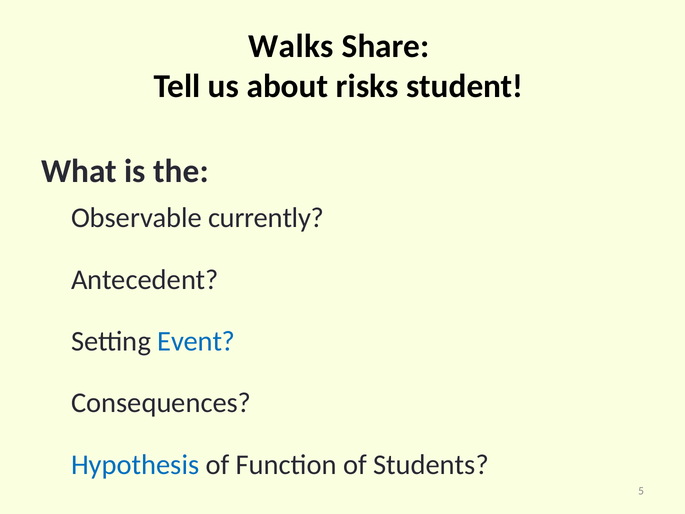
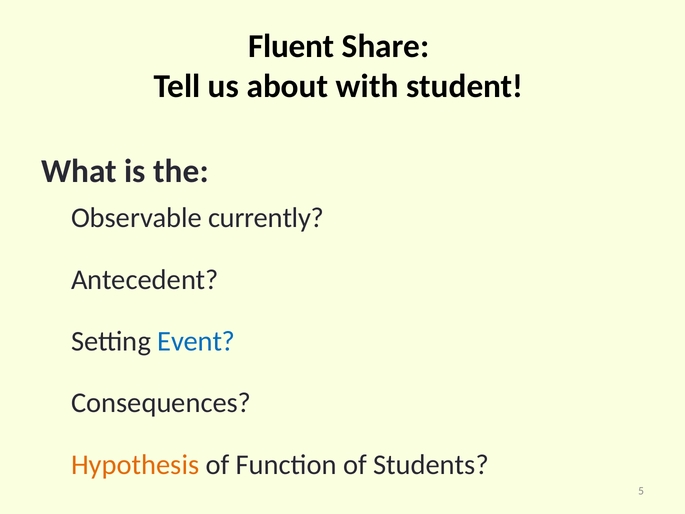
Walks: Walks -> Fluent
risks: risks -> with
Hypothesis colour: blue -> orange
